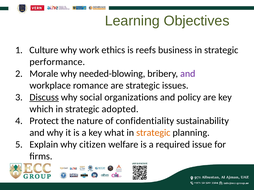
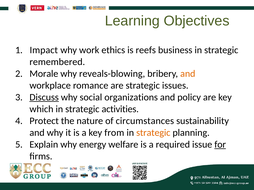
Culture: Culture -> Impact
performance: performance -> remembered
needed-blowing: needed-blowing -> reveals-blowing
and at (188, 74) colour: purple -> orange
adopted: adopted -> activities
confidentiality: confidentiality -> circumstances
what: what -> from
citizen: citizen -> energy
for underline: none -> present
